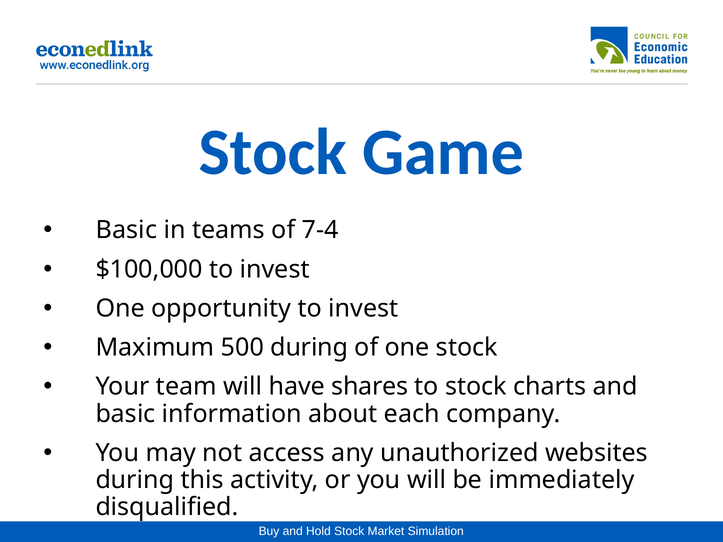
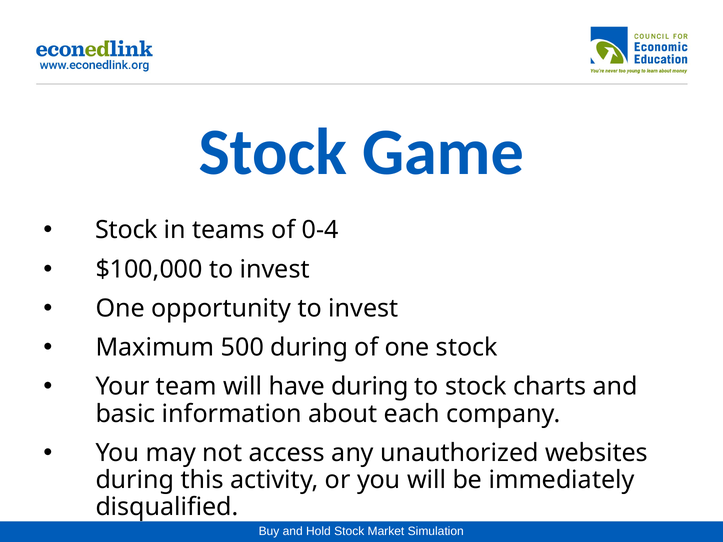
Basic at (126, 230): Basic -> Stock
7-4: 7-4 -> 0-4
have shares: shares -> during
